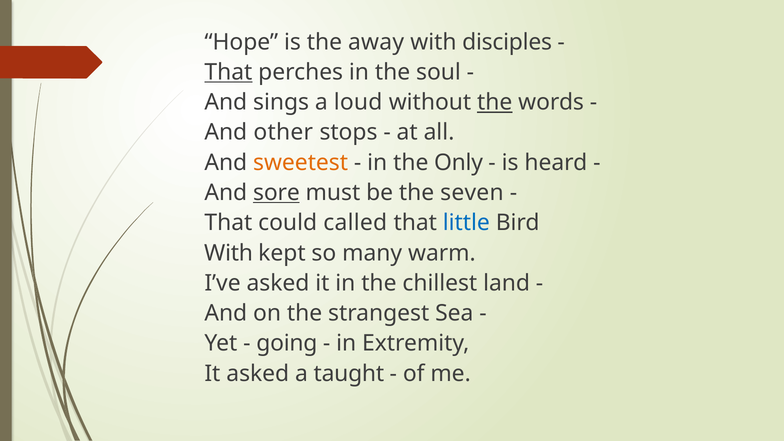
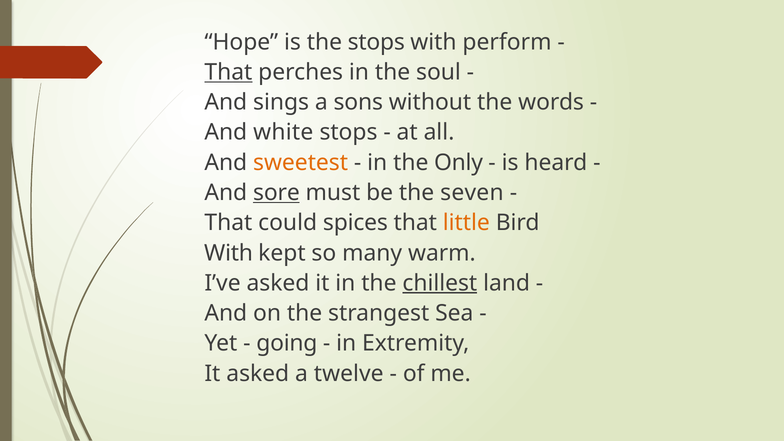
the away: away -> stops
disciples: disciples -> perform
loud: loud -> sons
the at (495, 102) underline: present -> none
other: other -> white
called: called -> spices
little colour: blue -> orange
chillest underline: none -> present
taught: taught -> twelve
